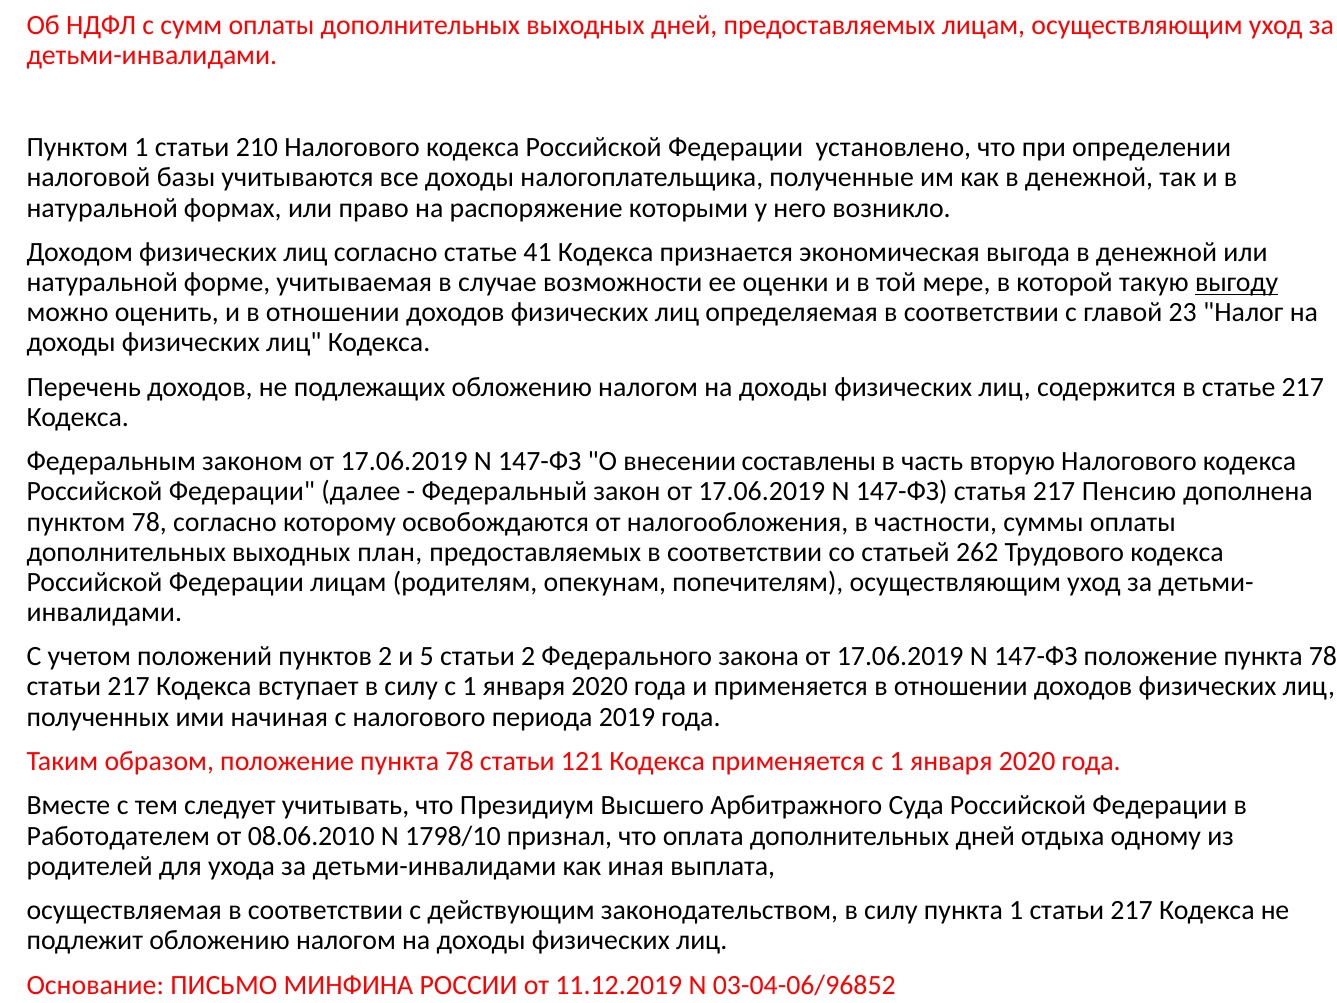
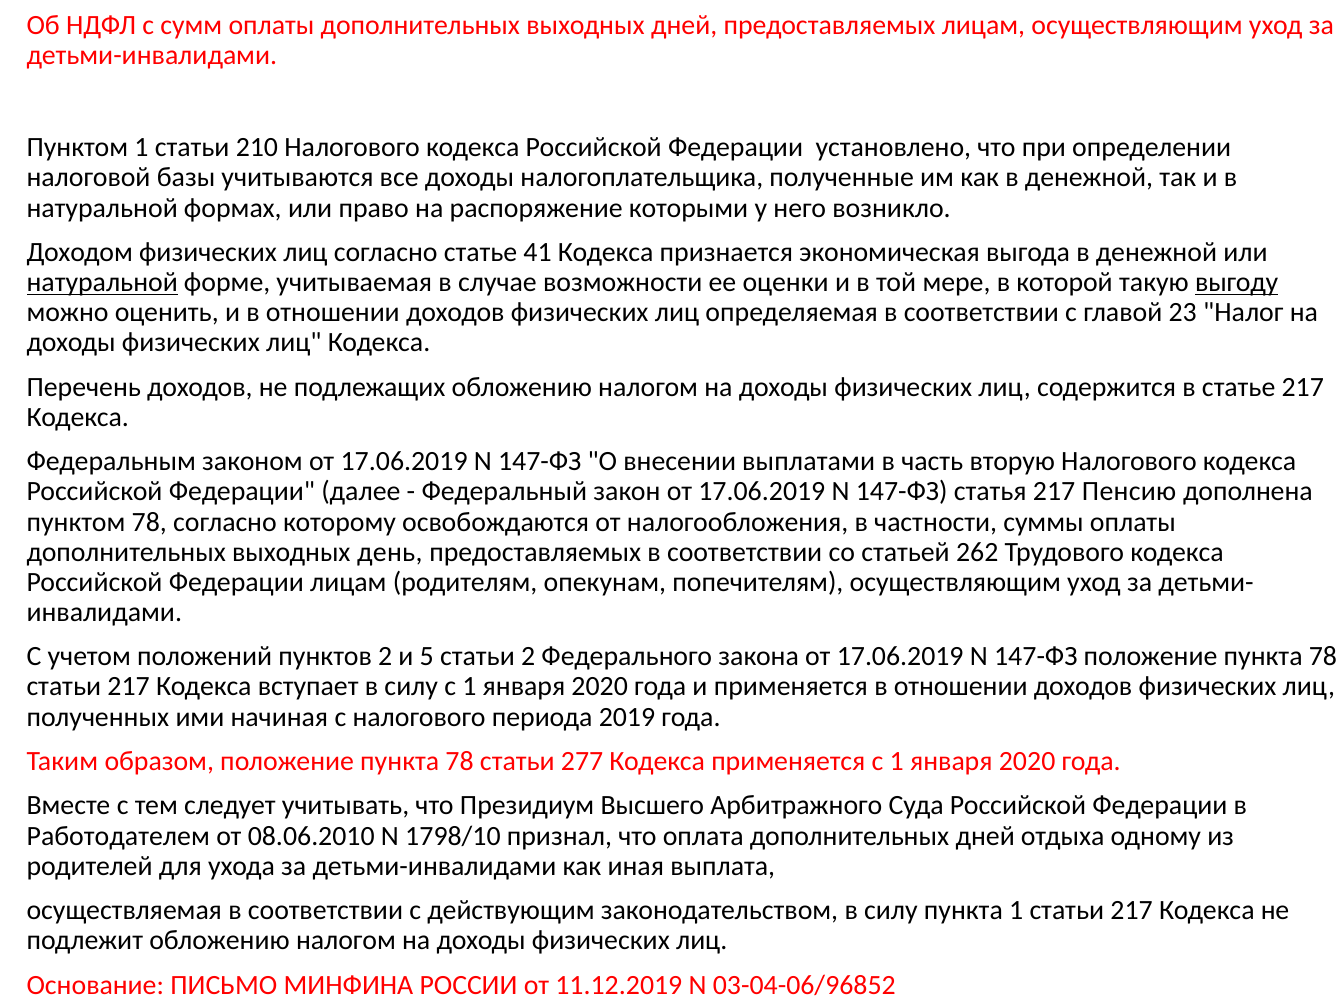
натуральной at (102, 282) underline: none -> present
составлены: составлены -> выплатами
план: план -> день
121: 121 -> 277
